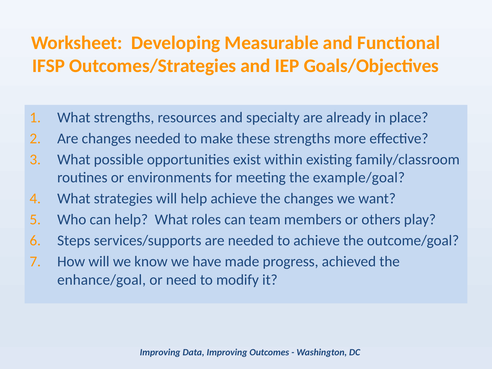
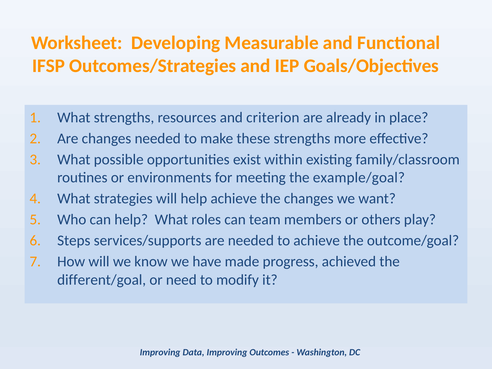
specialty: specialty -> criterion
enhance/goal: enhance/goal -> different/goal
